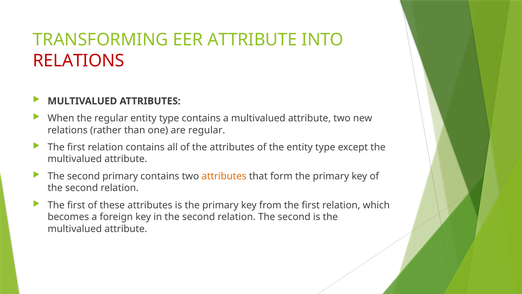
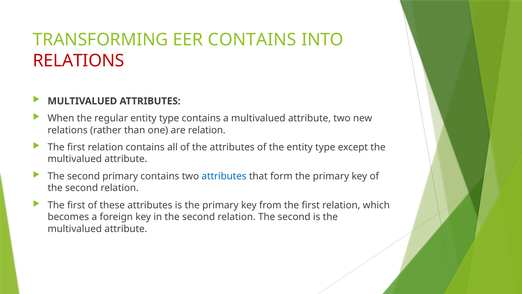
EER ATTRIBUTE: ATTRIBUTE -> CONTAINS
are regular: regular -> relation
attributes at (224, 176) colour: orange -> blue
